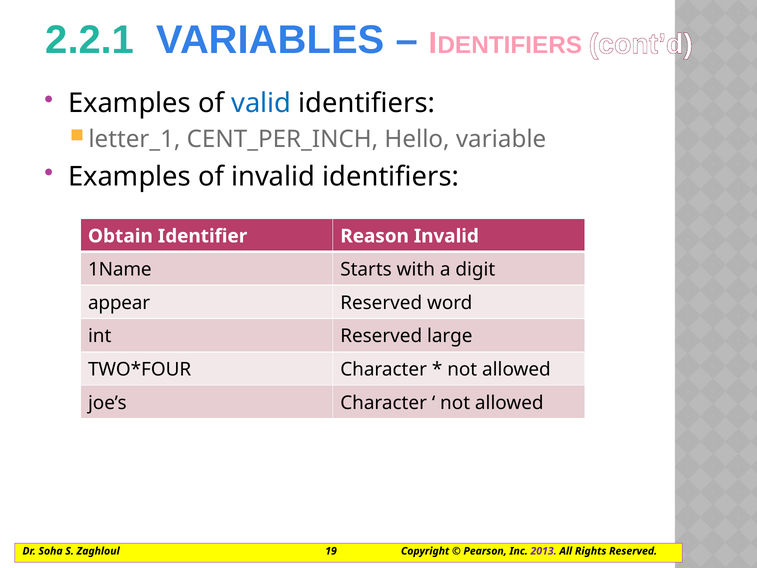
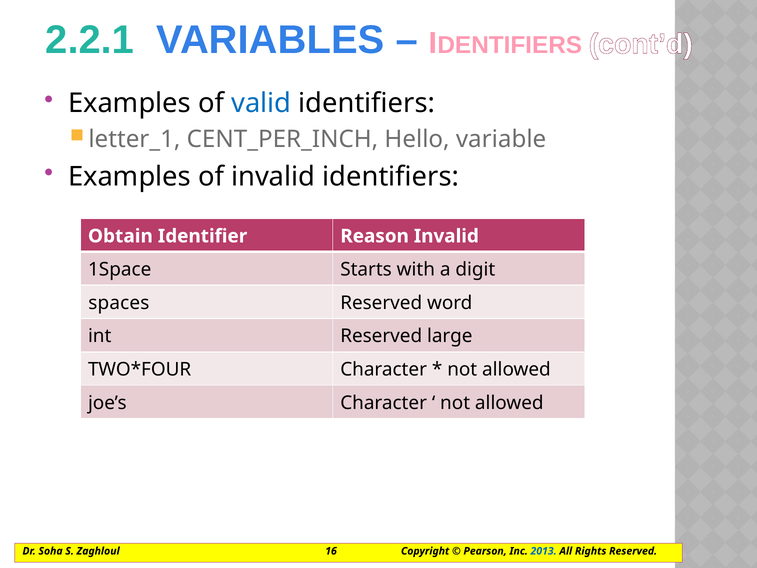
1Name: 1Name -> 1Space
appear: appear -> spaces
19: 19 -> 16
2013 colour: purple -> blue
